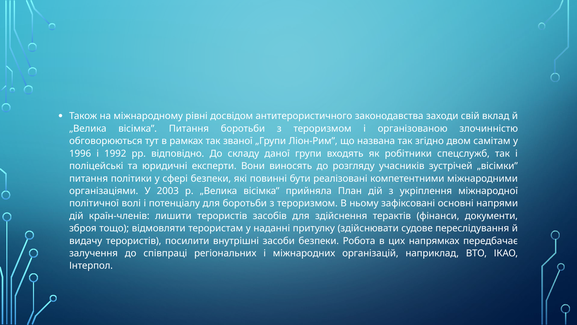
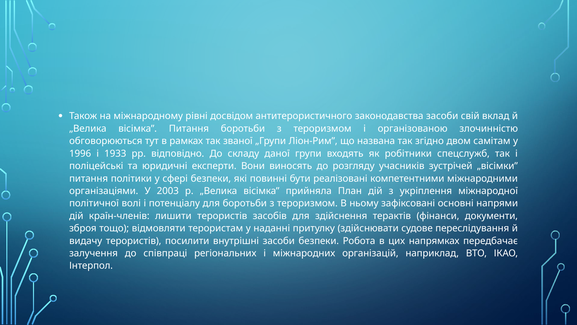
законодавства заходи: заходи -> засоби
1992: 1992 -> 1933
